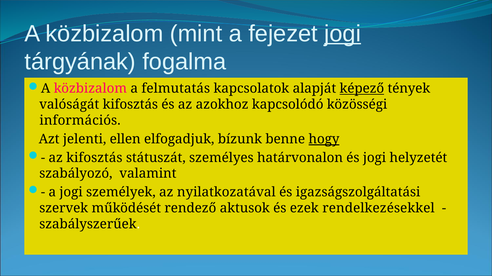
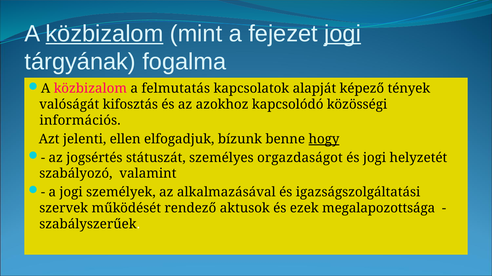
közbizalom at (104, 34) underline: none -> present
képező underline: present -> none
az kifosztás: kifosztás -> jogsértés
határvonalon: határvonalon -> orgazdaságot
nyilatkozatával: nyilatkozatával -> alkalmazásával
rendelkezésekkel: rendelkezésekkel -> megalapozottsága
